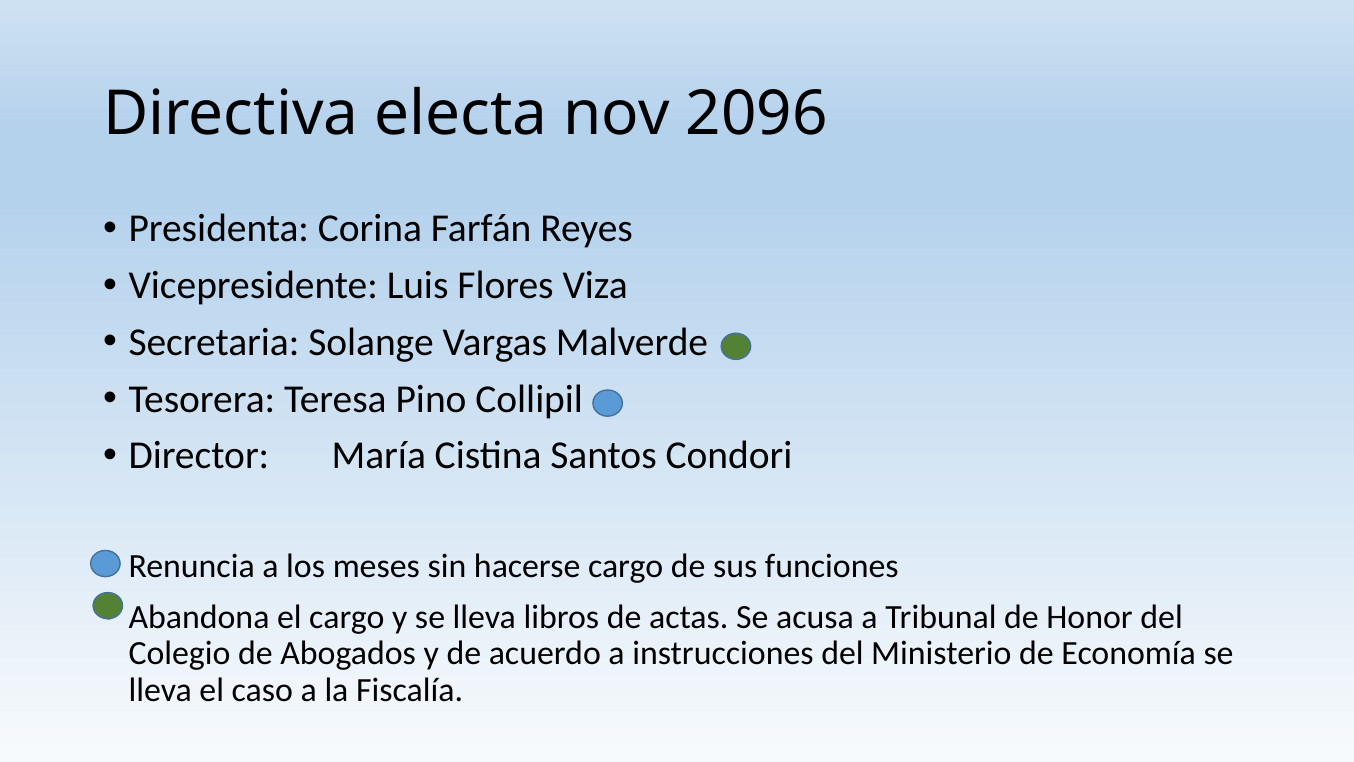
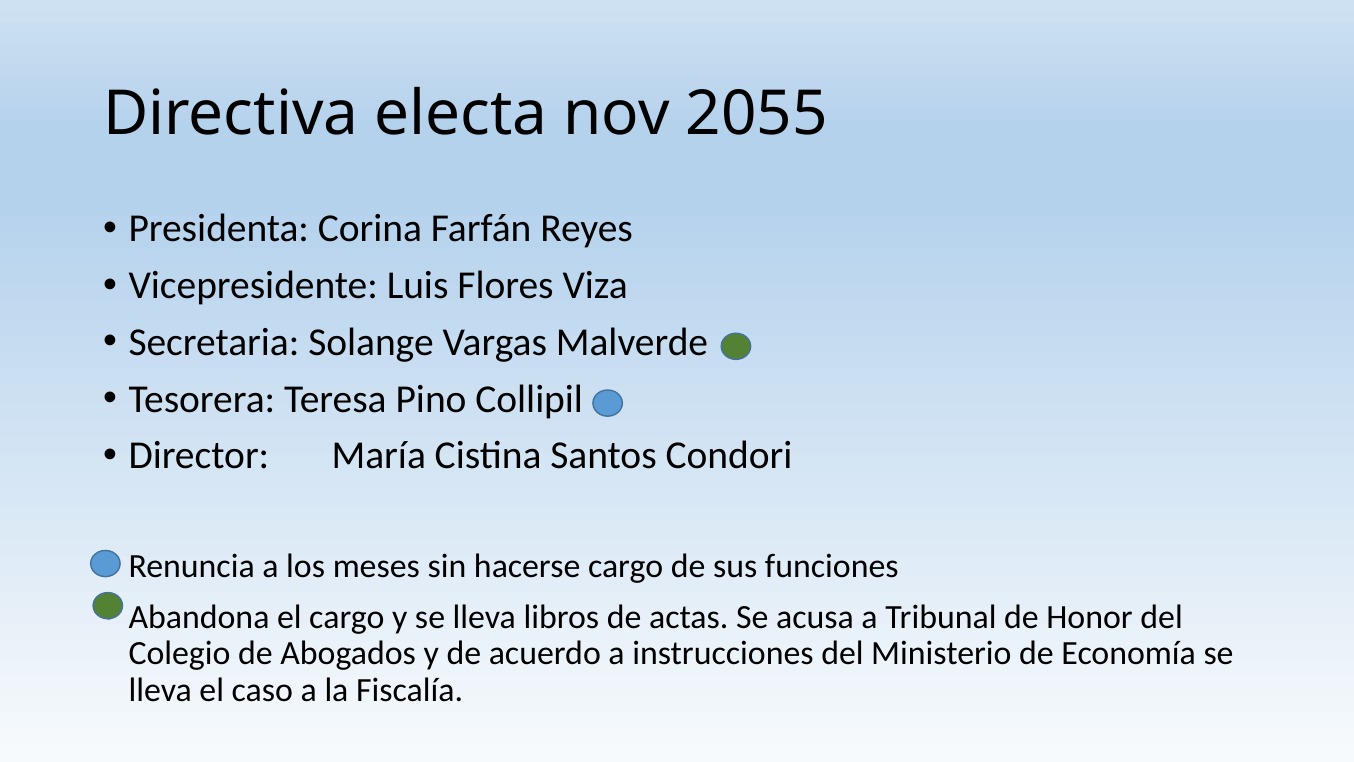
2096: 2096 -> 2055
